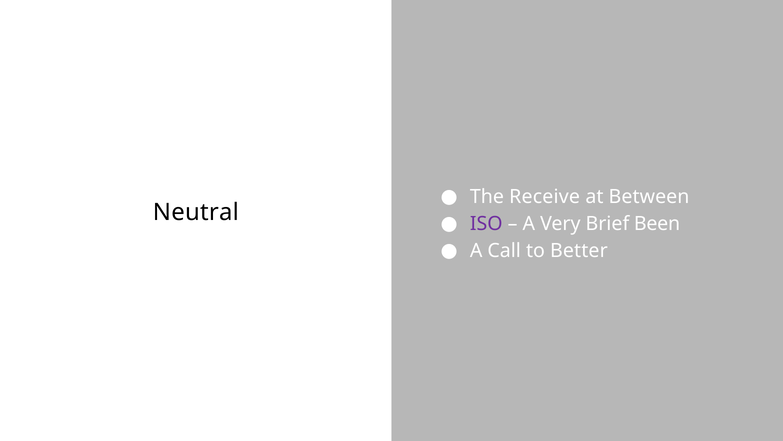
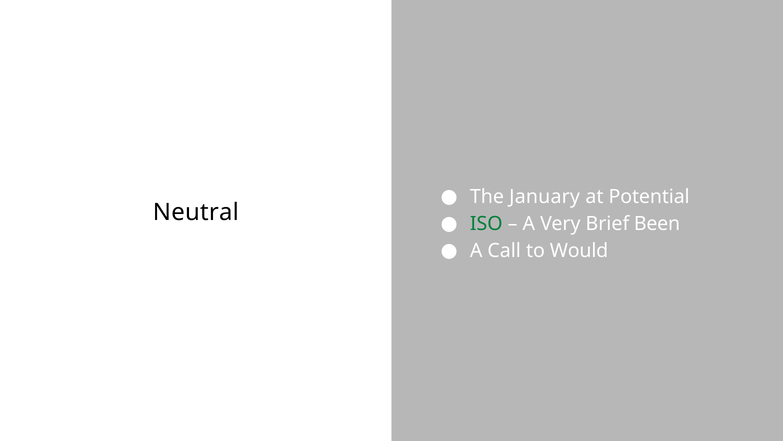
Receive: Receive -> January
Between: Between -> Potential
ISO colour: purple -> green
Better: Better -> Would
